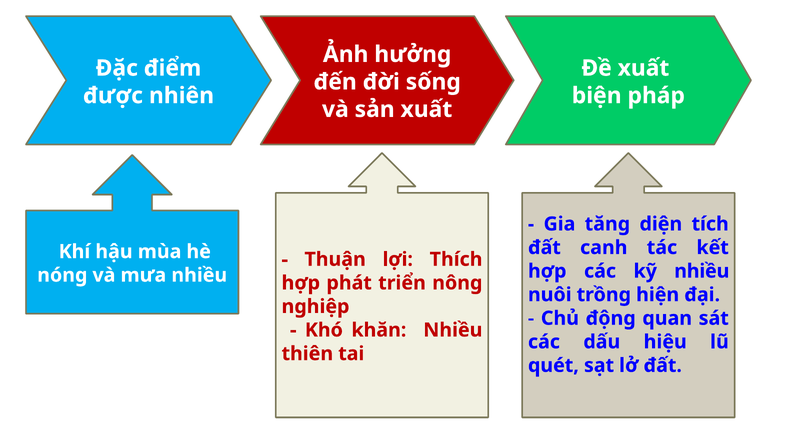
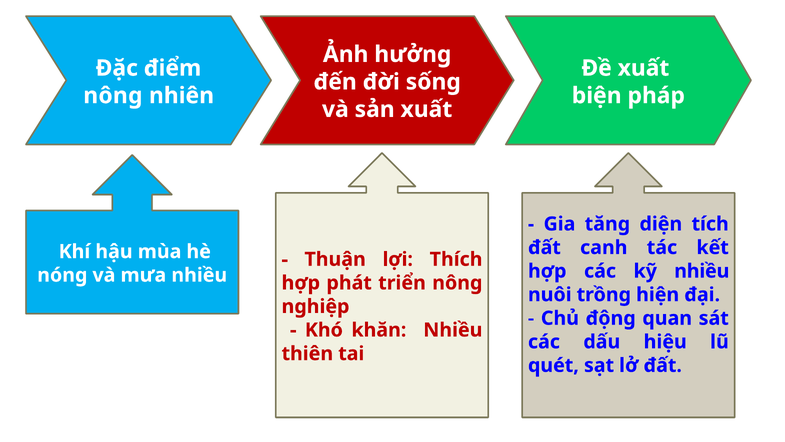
được at (113, 96): được -> nông
